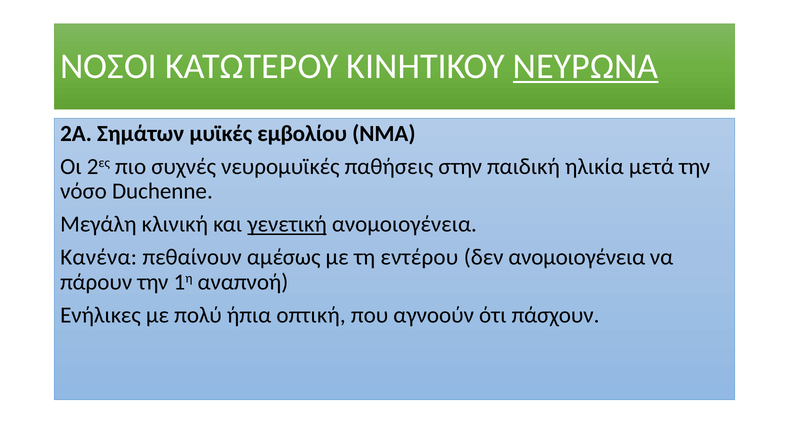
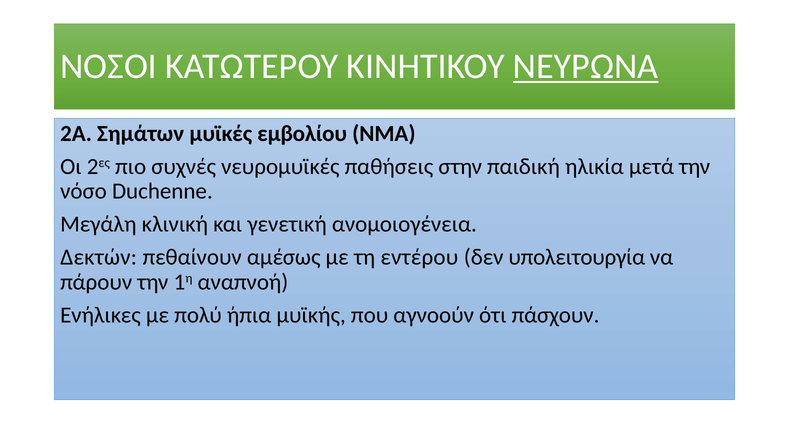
γενετική underline: present -> none
Κανένα: Κανένα -> Δεκτών
δεν ανομοιογένεια: ανομοιογένεια -> υπολειτουργία
οπτική: οπτική -> μυϊκής
